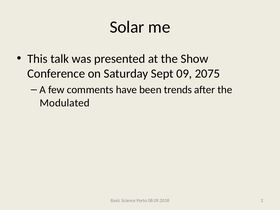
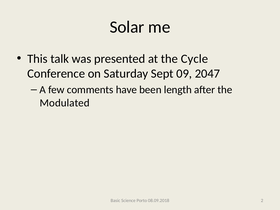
Show: Show -> Cycle
2075: 2075 -> 2047
trends: trends -> length
